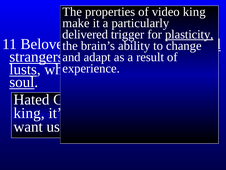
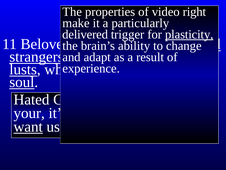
video king: king -> right
king at (29, 113): king -> your
want underline: none -> present
